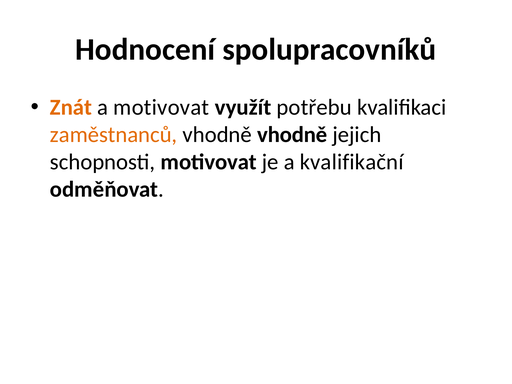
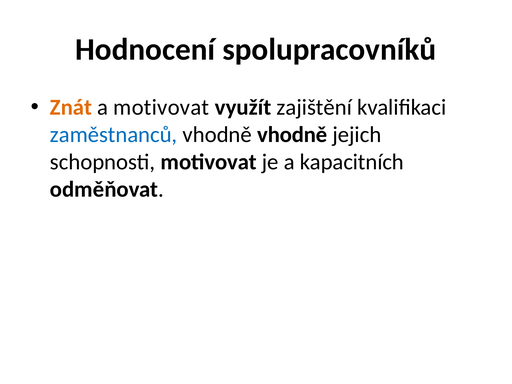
potřebu: potřebu -> zajištění
zaměstnanců colour: orange -> blue
kvalifikační: kvalifikační -> kapacitních
